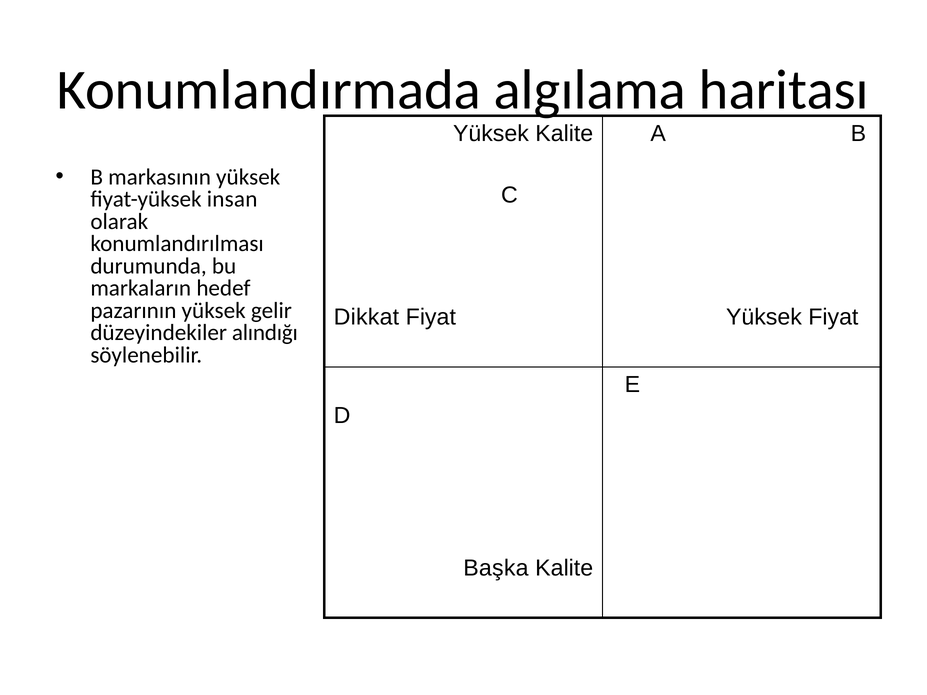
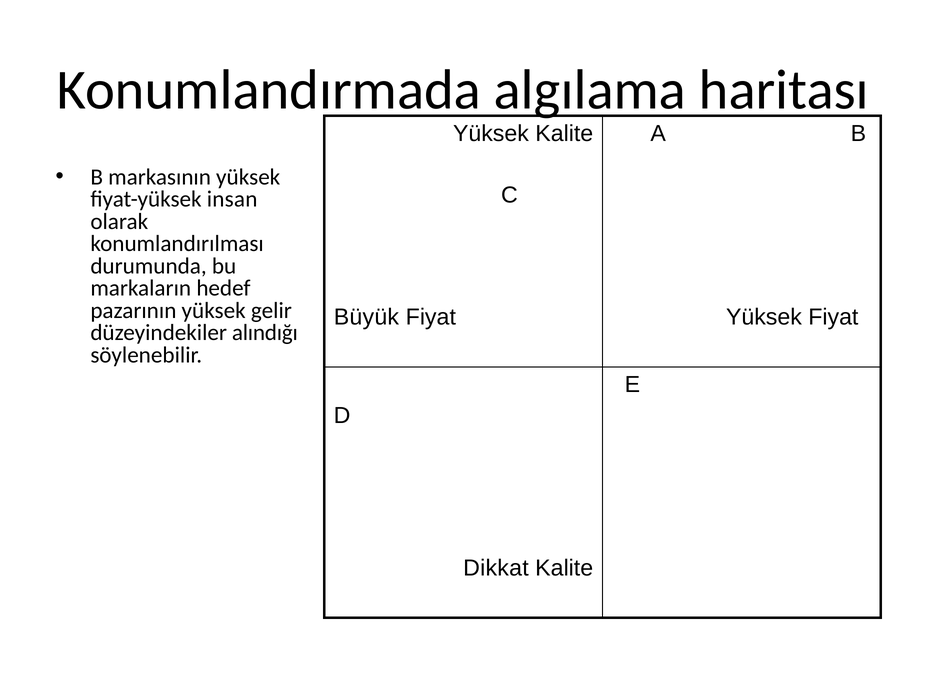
Dikkat: Dikkat -> Büyük
Başka: Başka -> Dikkat
